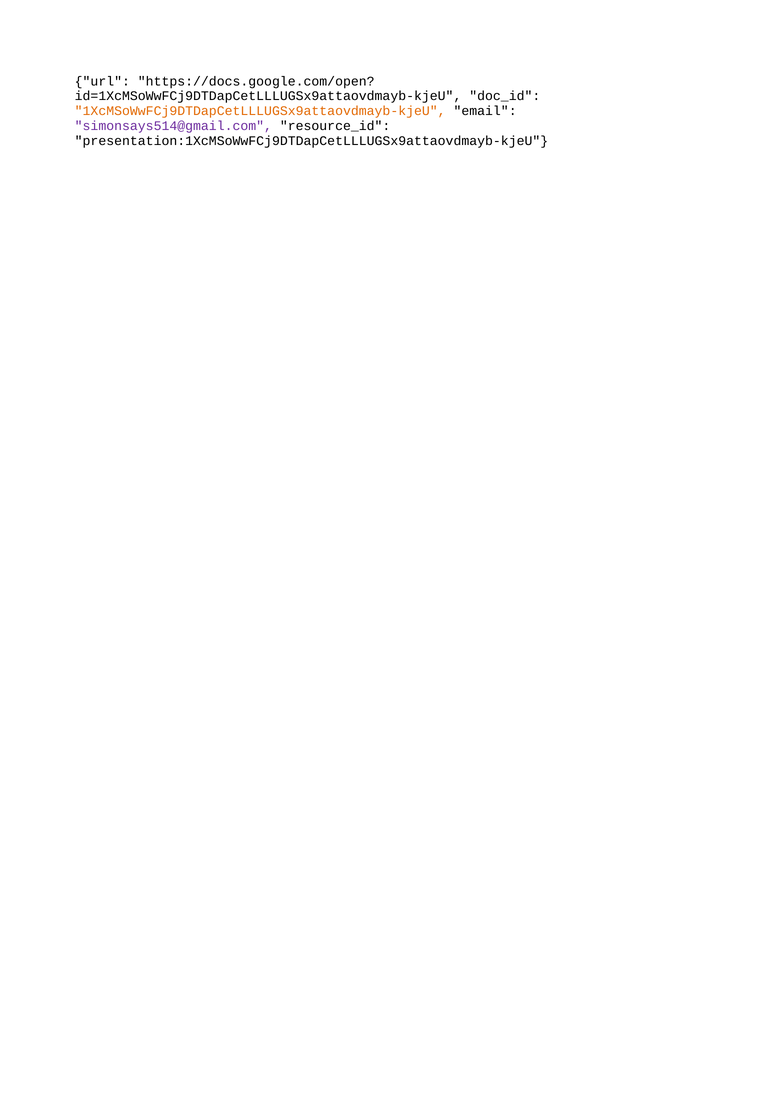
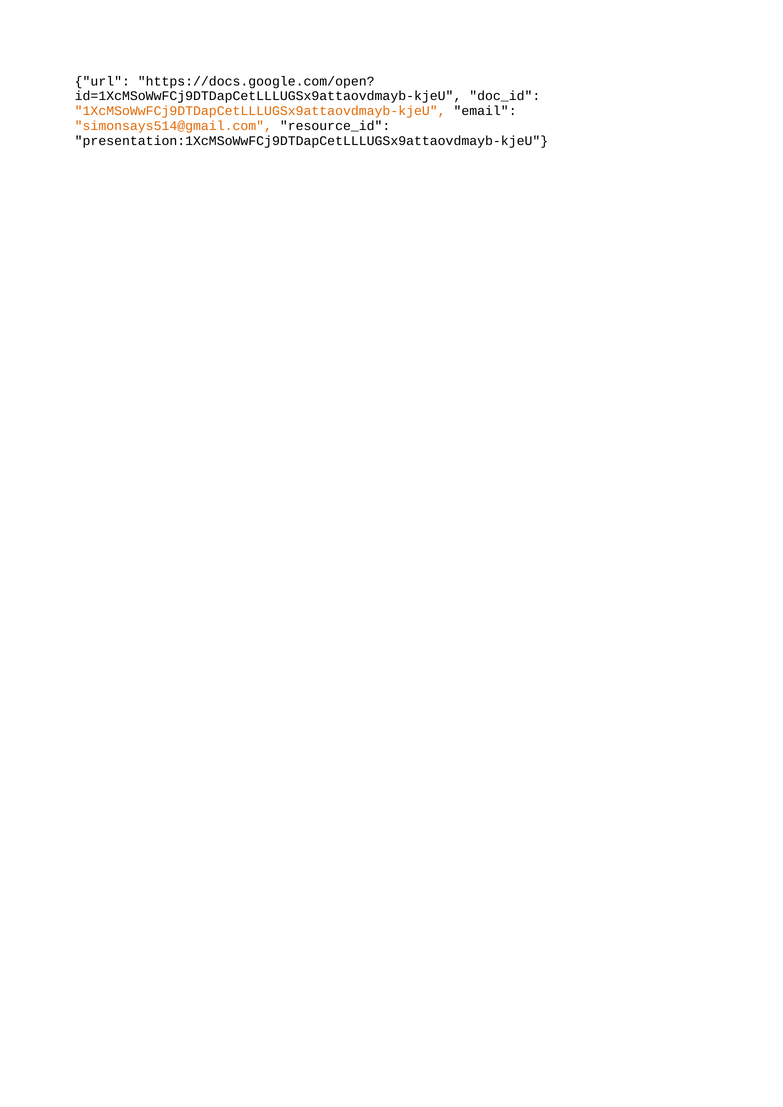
simonsays514@gmail.com colour: purple -> orange
